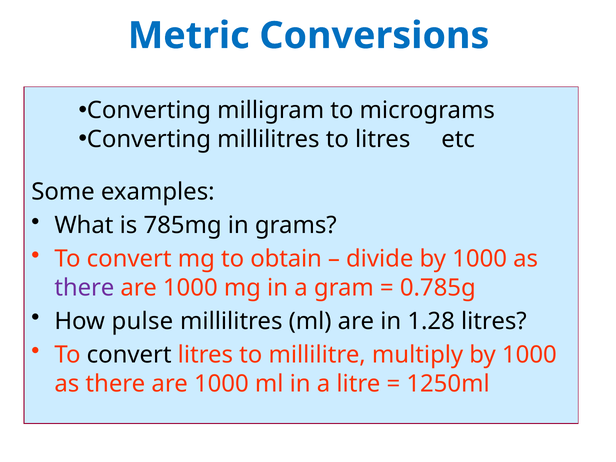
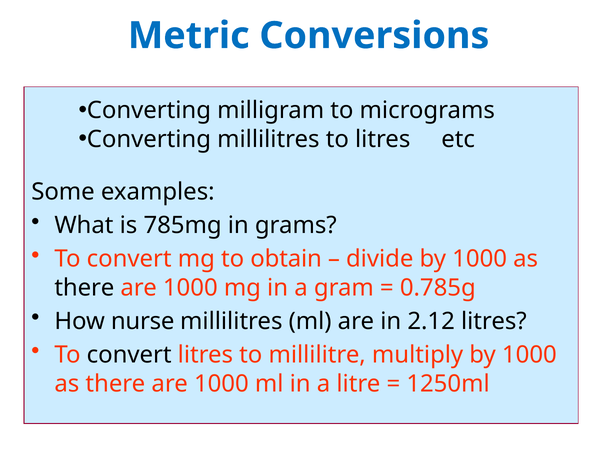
there at (84, 288) colour: purple -> black
pulse: pulse -> nurse
1.28: 1.28 -> 2.12
